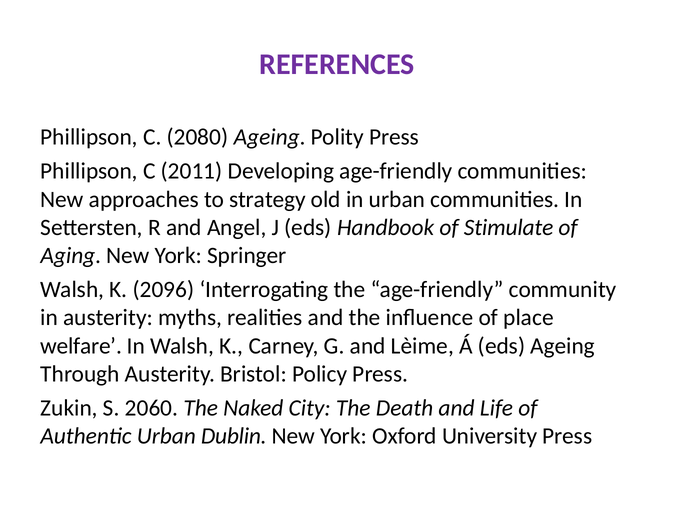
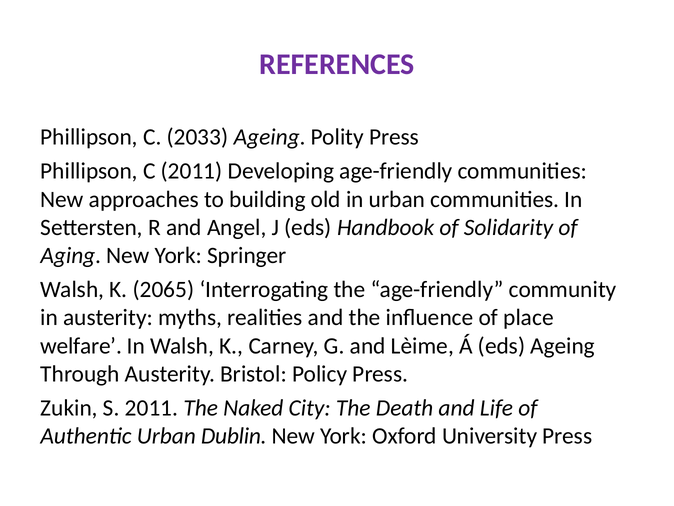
2080: 2080 -> 2033
strategy: strategy -> building
Stimulate: Stimulate -> Solidarity
2096: 2096 -> 2065
S 2060: 2060 -> 2011
